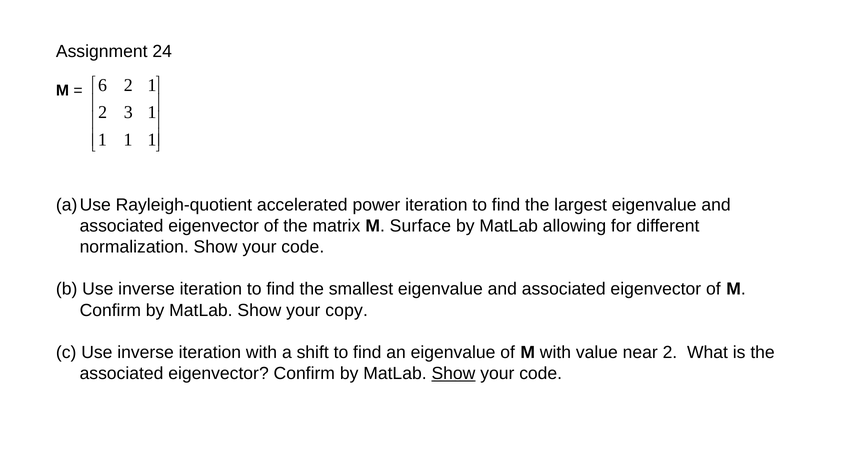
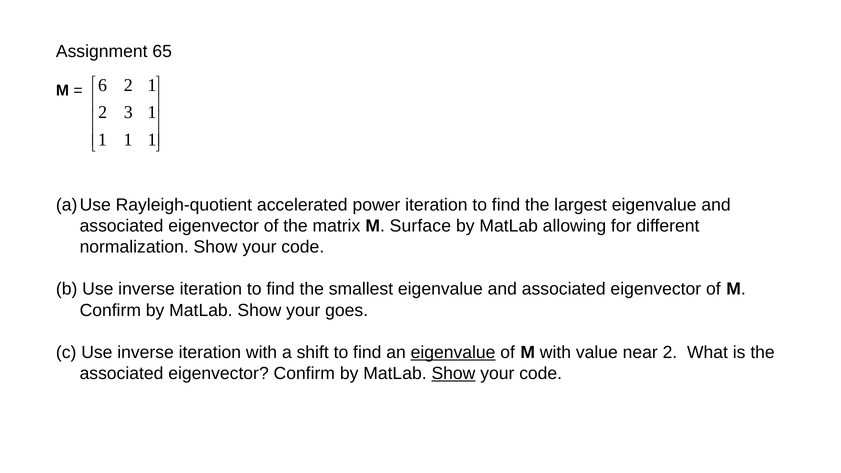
24: 24 -> 65
copy: copy -> goes
eigenvalue at (453, 352) underline: none -> present
